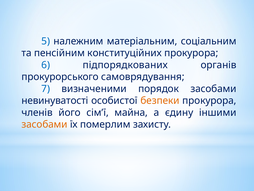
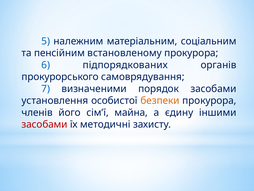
конституційних: конституційних -> встановленому
невинуватості: невинуватості -> установлення
засобами at (44, 124) colour: orange -> red
померлим: померлим -> методичні
